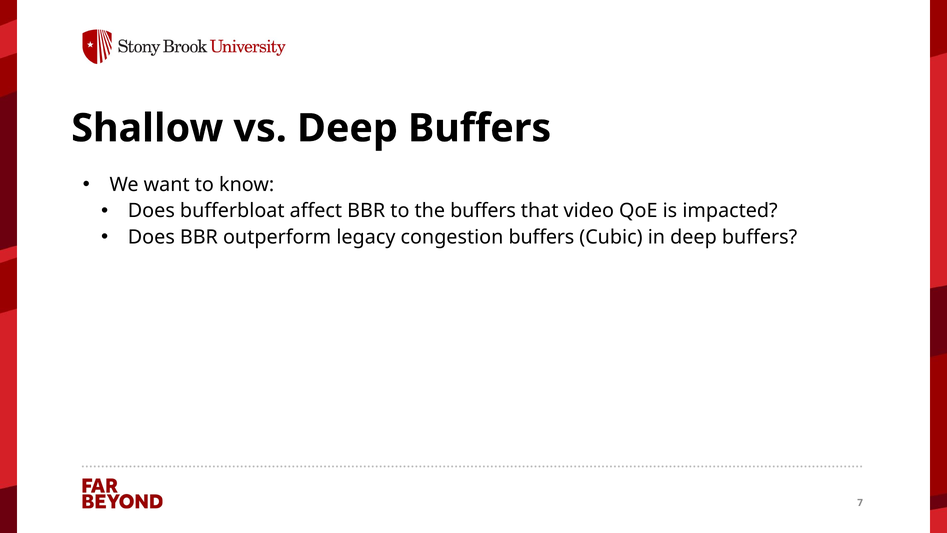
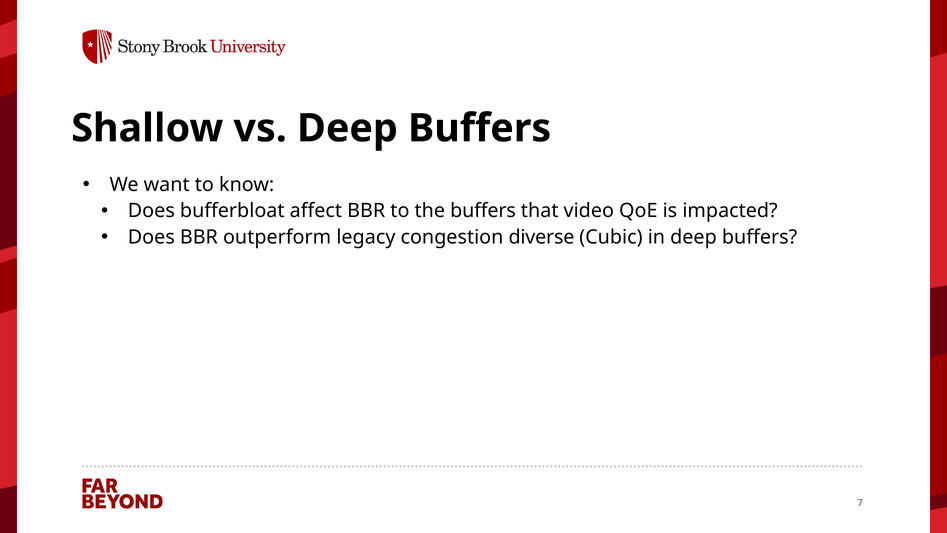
congestion buffers: buffers -> diverse
